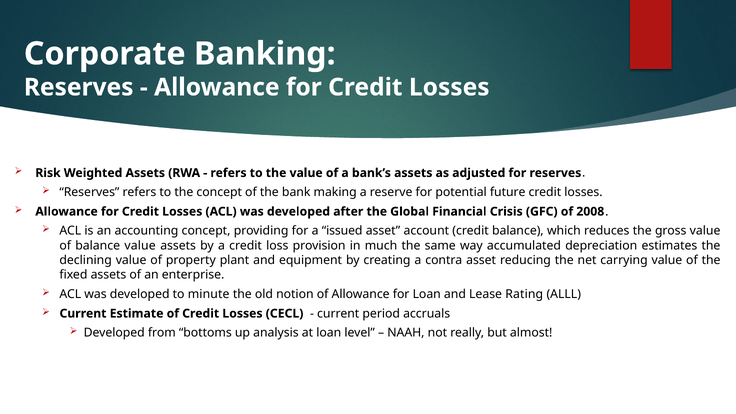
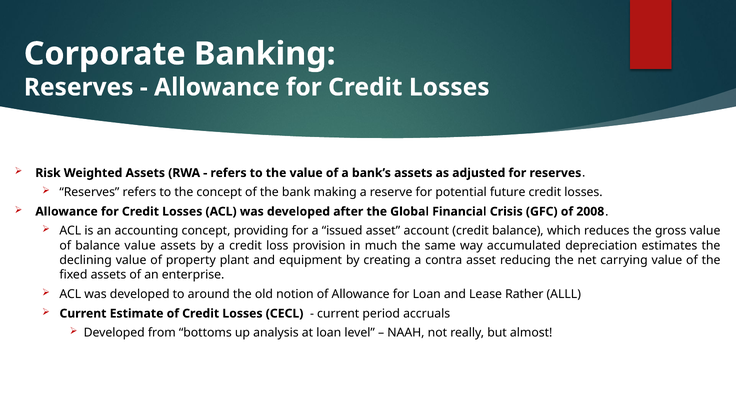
minute: minute -> around
Rating: Rating -> Rather
